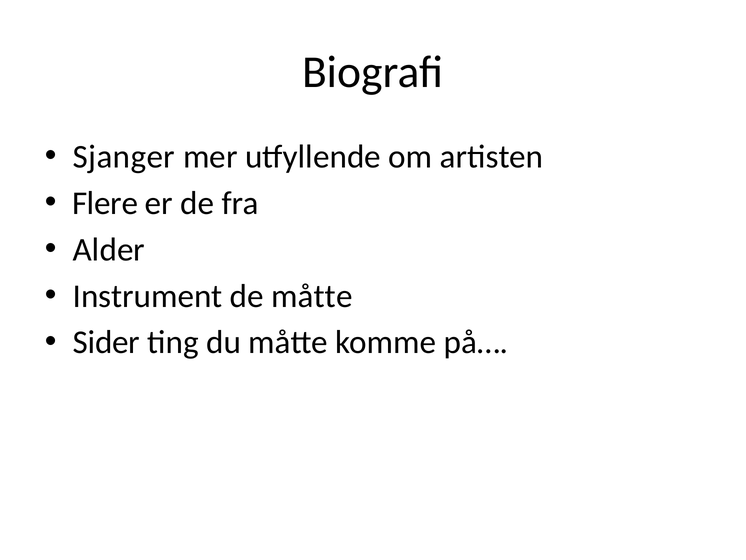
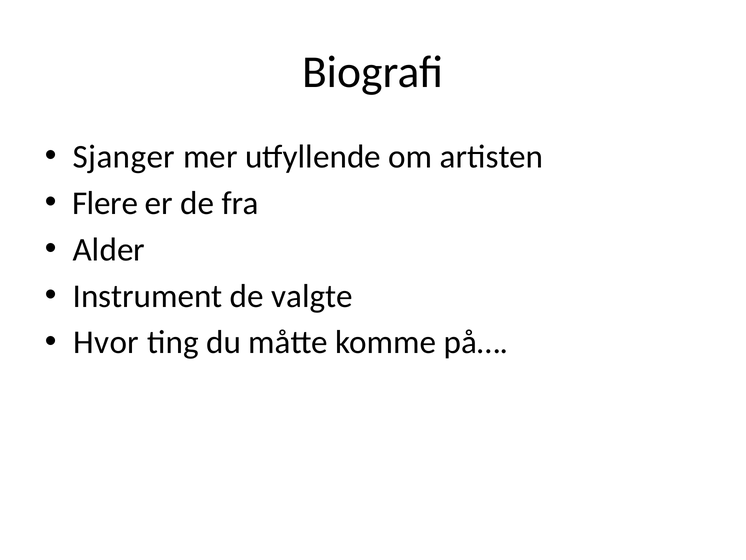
de måtte: måtte -> valgte
Sider: Sider -> Hvor
